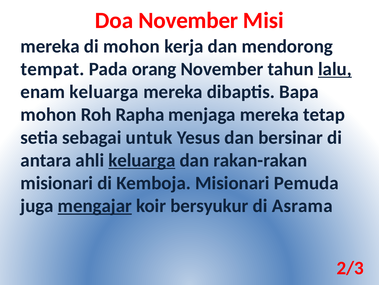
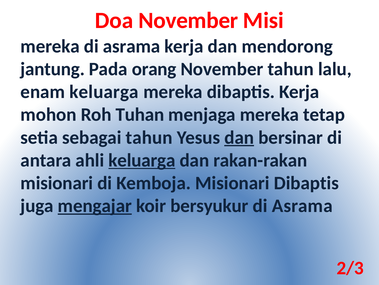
mereka di mohon: mohon -> asrama
tempat: tempat -> jantung
lalu underline: present -> none
dibaptis Bapa: Bapa -> Kerja
Rapha: Rapha -> Tuhan
sebagai untuk: untuk -> tahun
dan at (239, 137) underline: none -> present
Misionari Pemuda: Pemuda -> Dibaptis
